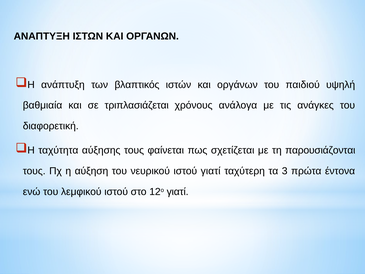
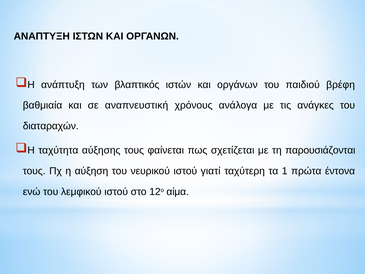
υψηλή: υψηλή -> βρέφη
τριπλασιάζεται: τριπλασιάζεται -> αναπνευστική
διαφορετική: διαφορετική -> διαταραχών
3: 3 -> 1
12ο γιατί: γιατί -> αίμα
